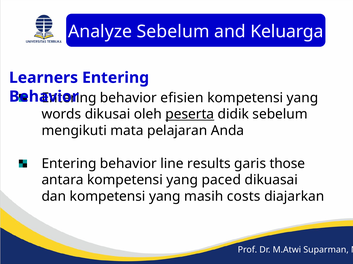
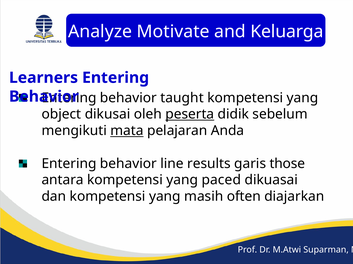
Analyze Sebelum: Sebelum -> Motivate
efisien: efisien -> taught
words: words -> object
mata underline: none -> present
costs: costs -> often
